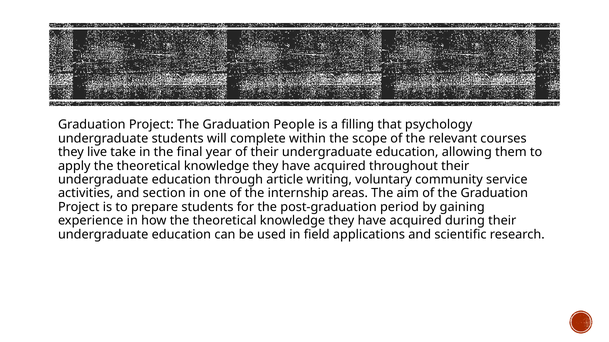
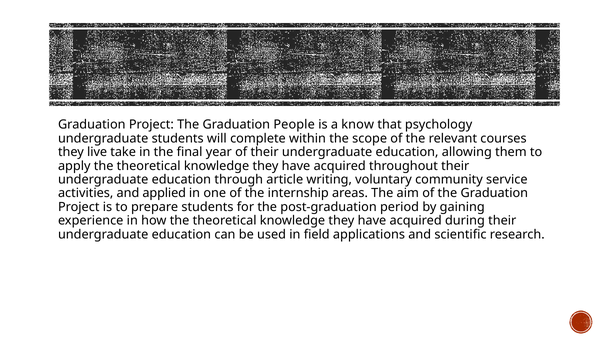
filling: filling -> know
section: section -> applied
